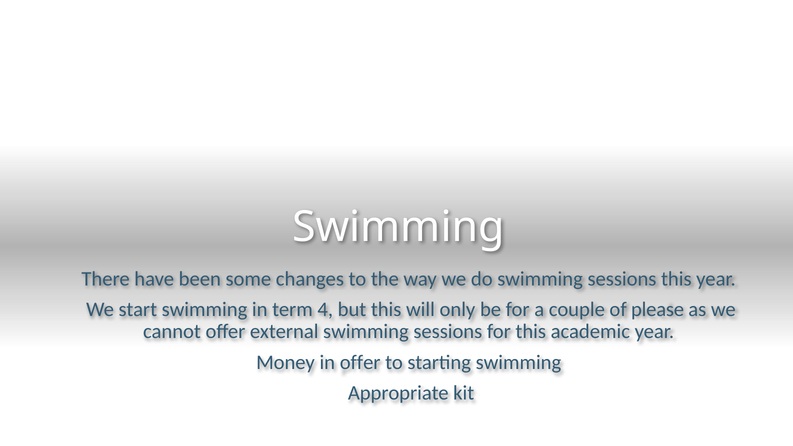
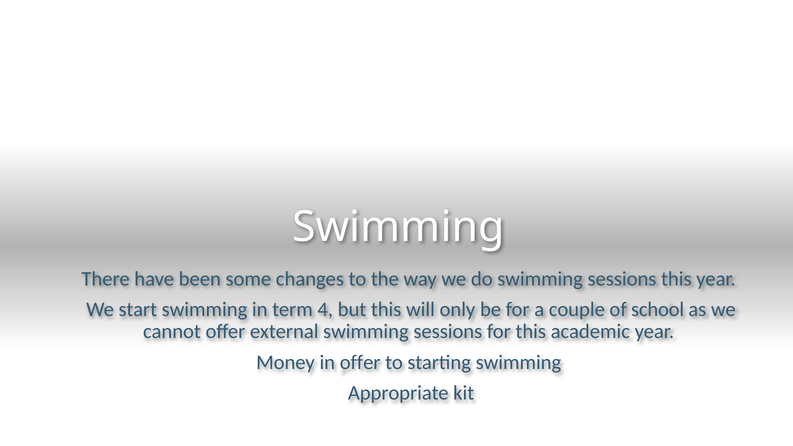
please: please -> school
